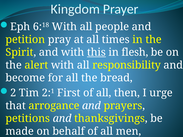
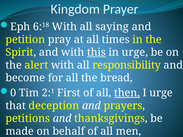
people: people -> saying
in flesh: flesh -> urge
2 at (13, 93): 2 -> 0
then underline: none -> present
arrogance: arrogance -> deception
